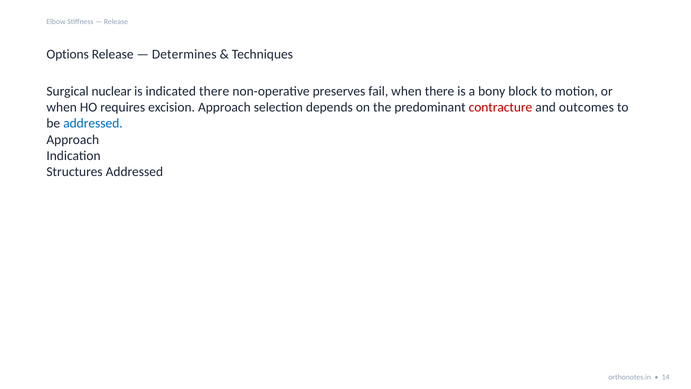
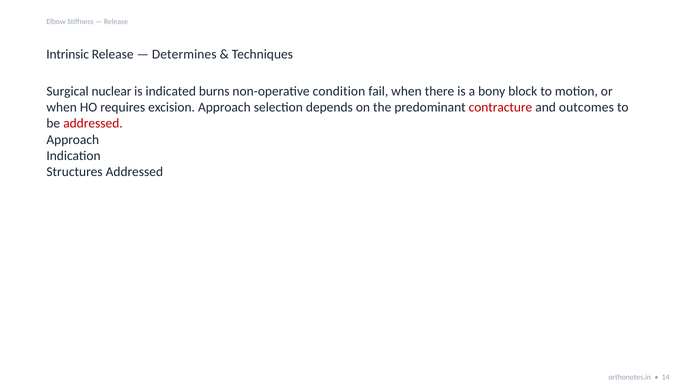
Options: Options -> Intrinsic
indicated there: there -> burns
preserves: preserves -> condition
addressed at (93, 123) colour: blue -> red
